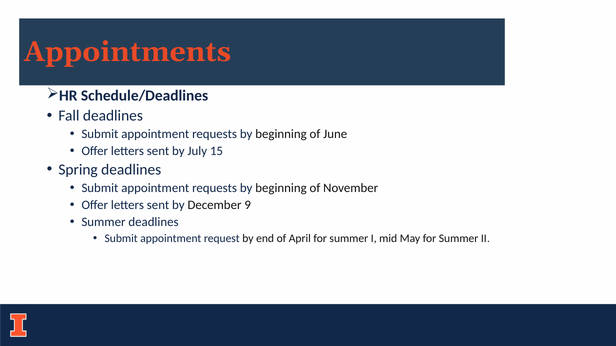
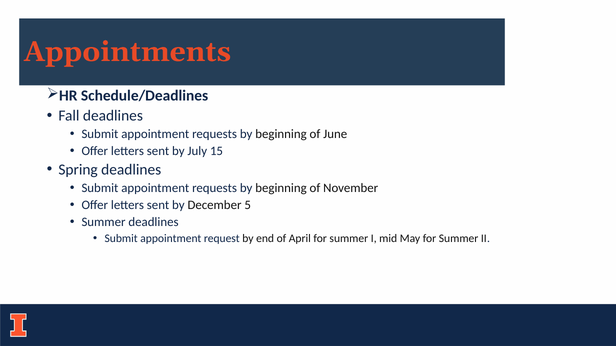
9: 9 -> 5
